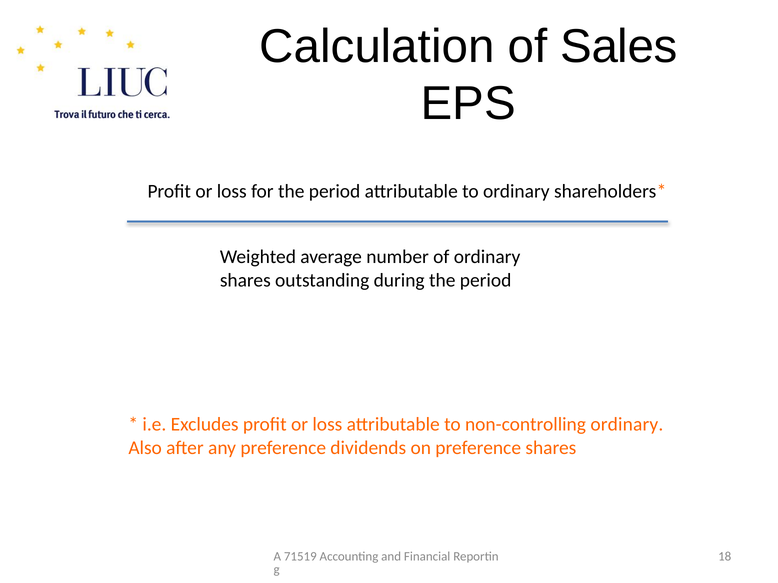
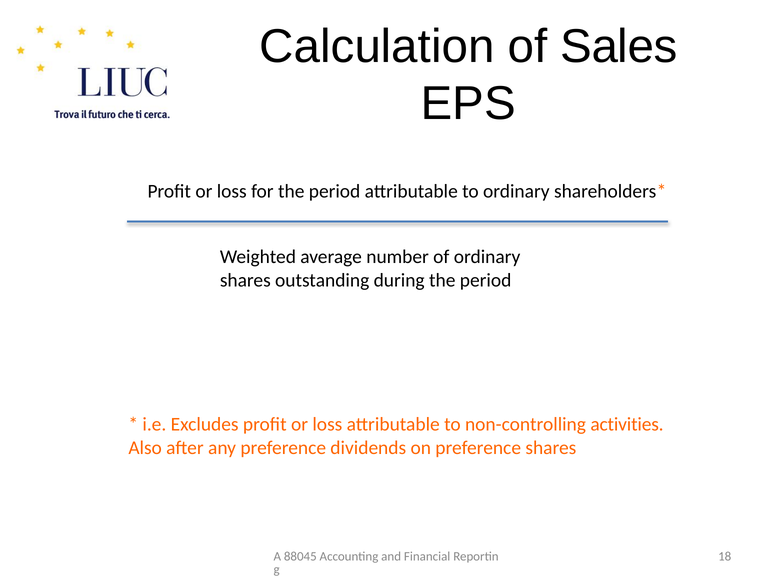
non-controlling ordinary: ordinary -> activities
71519: 71519 -> 88045
